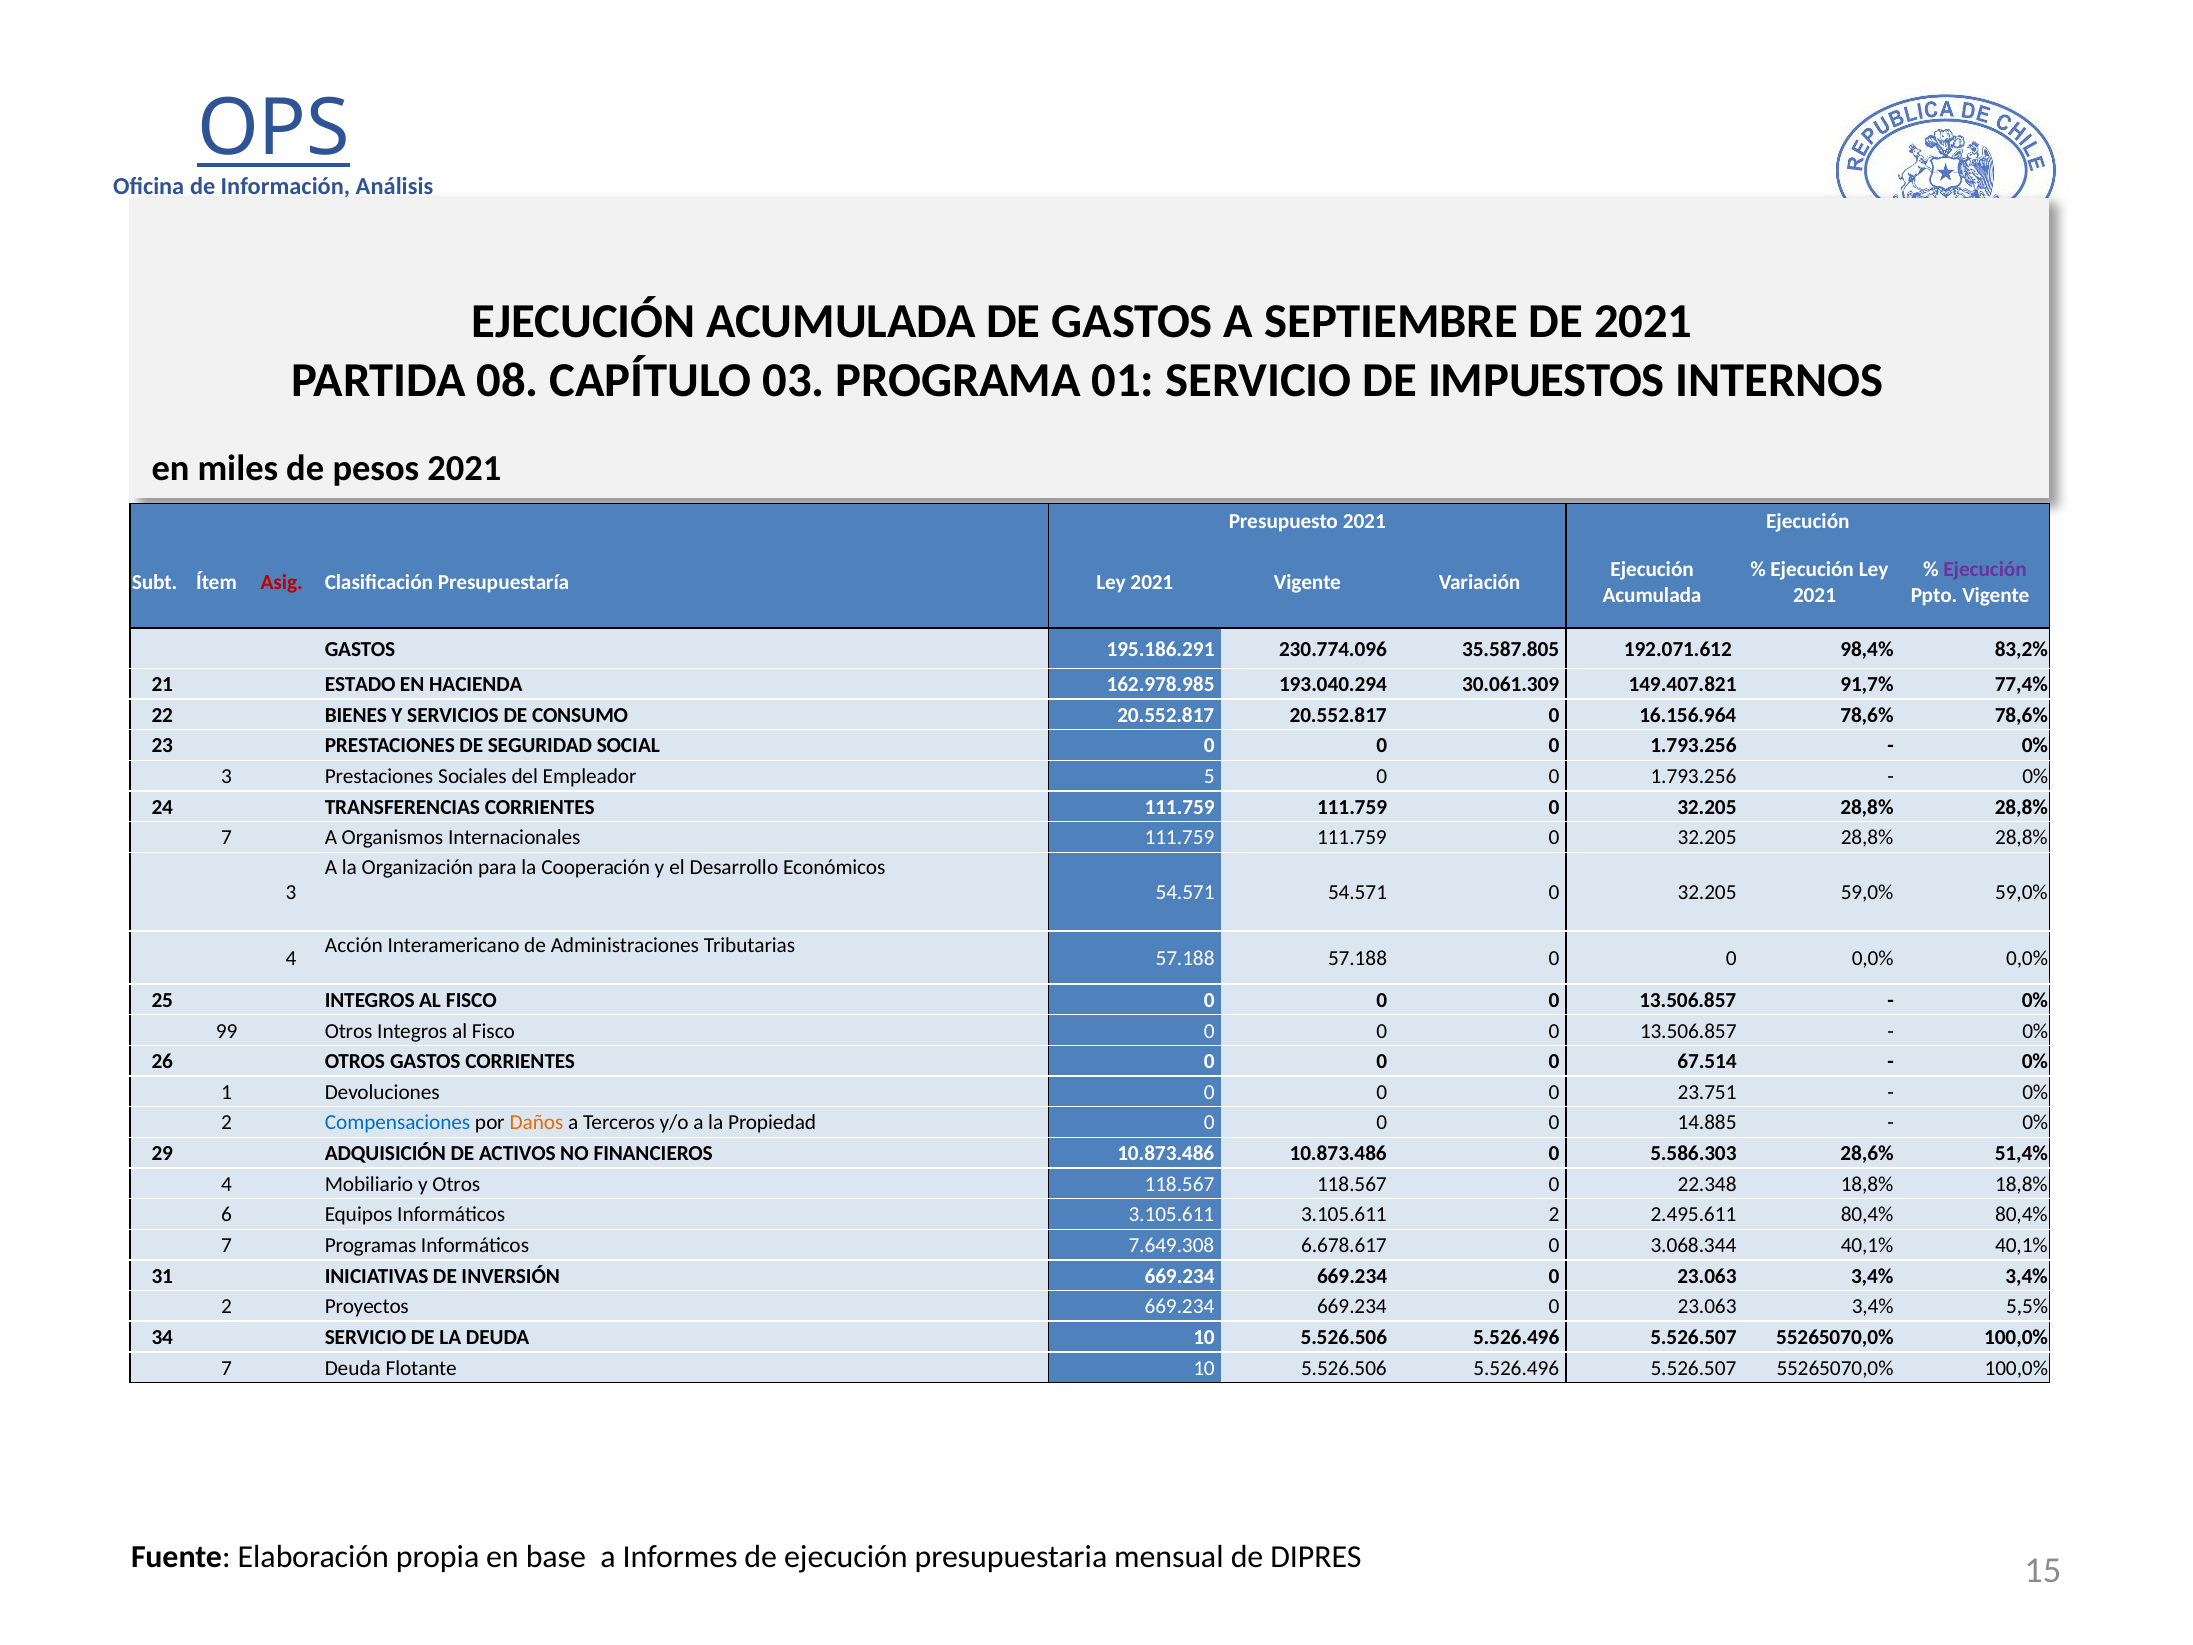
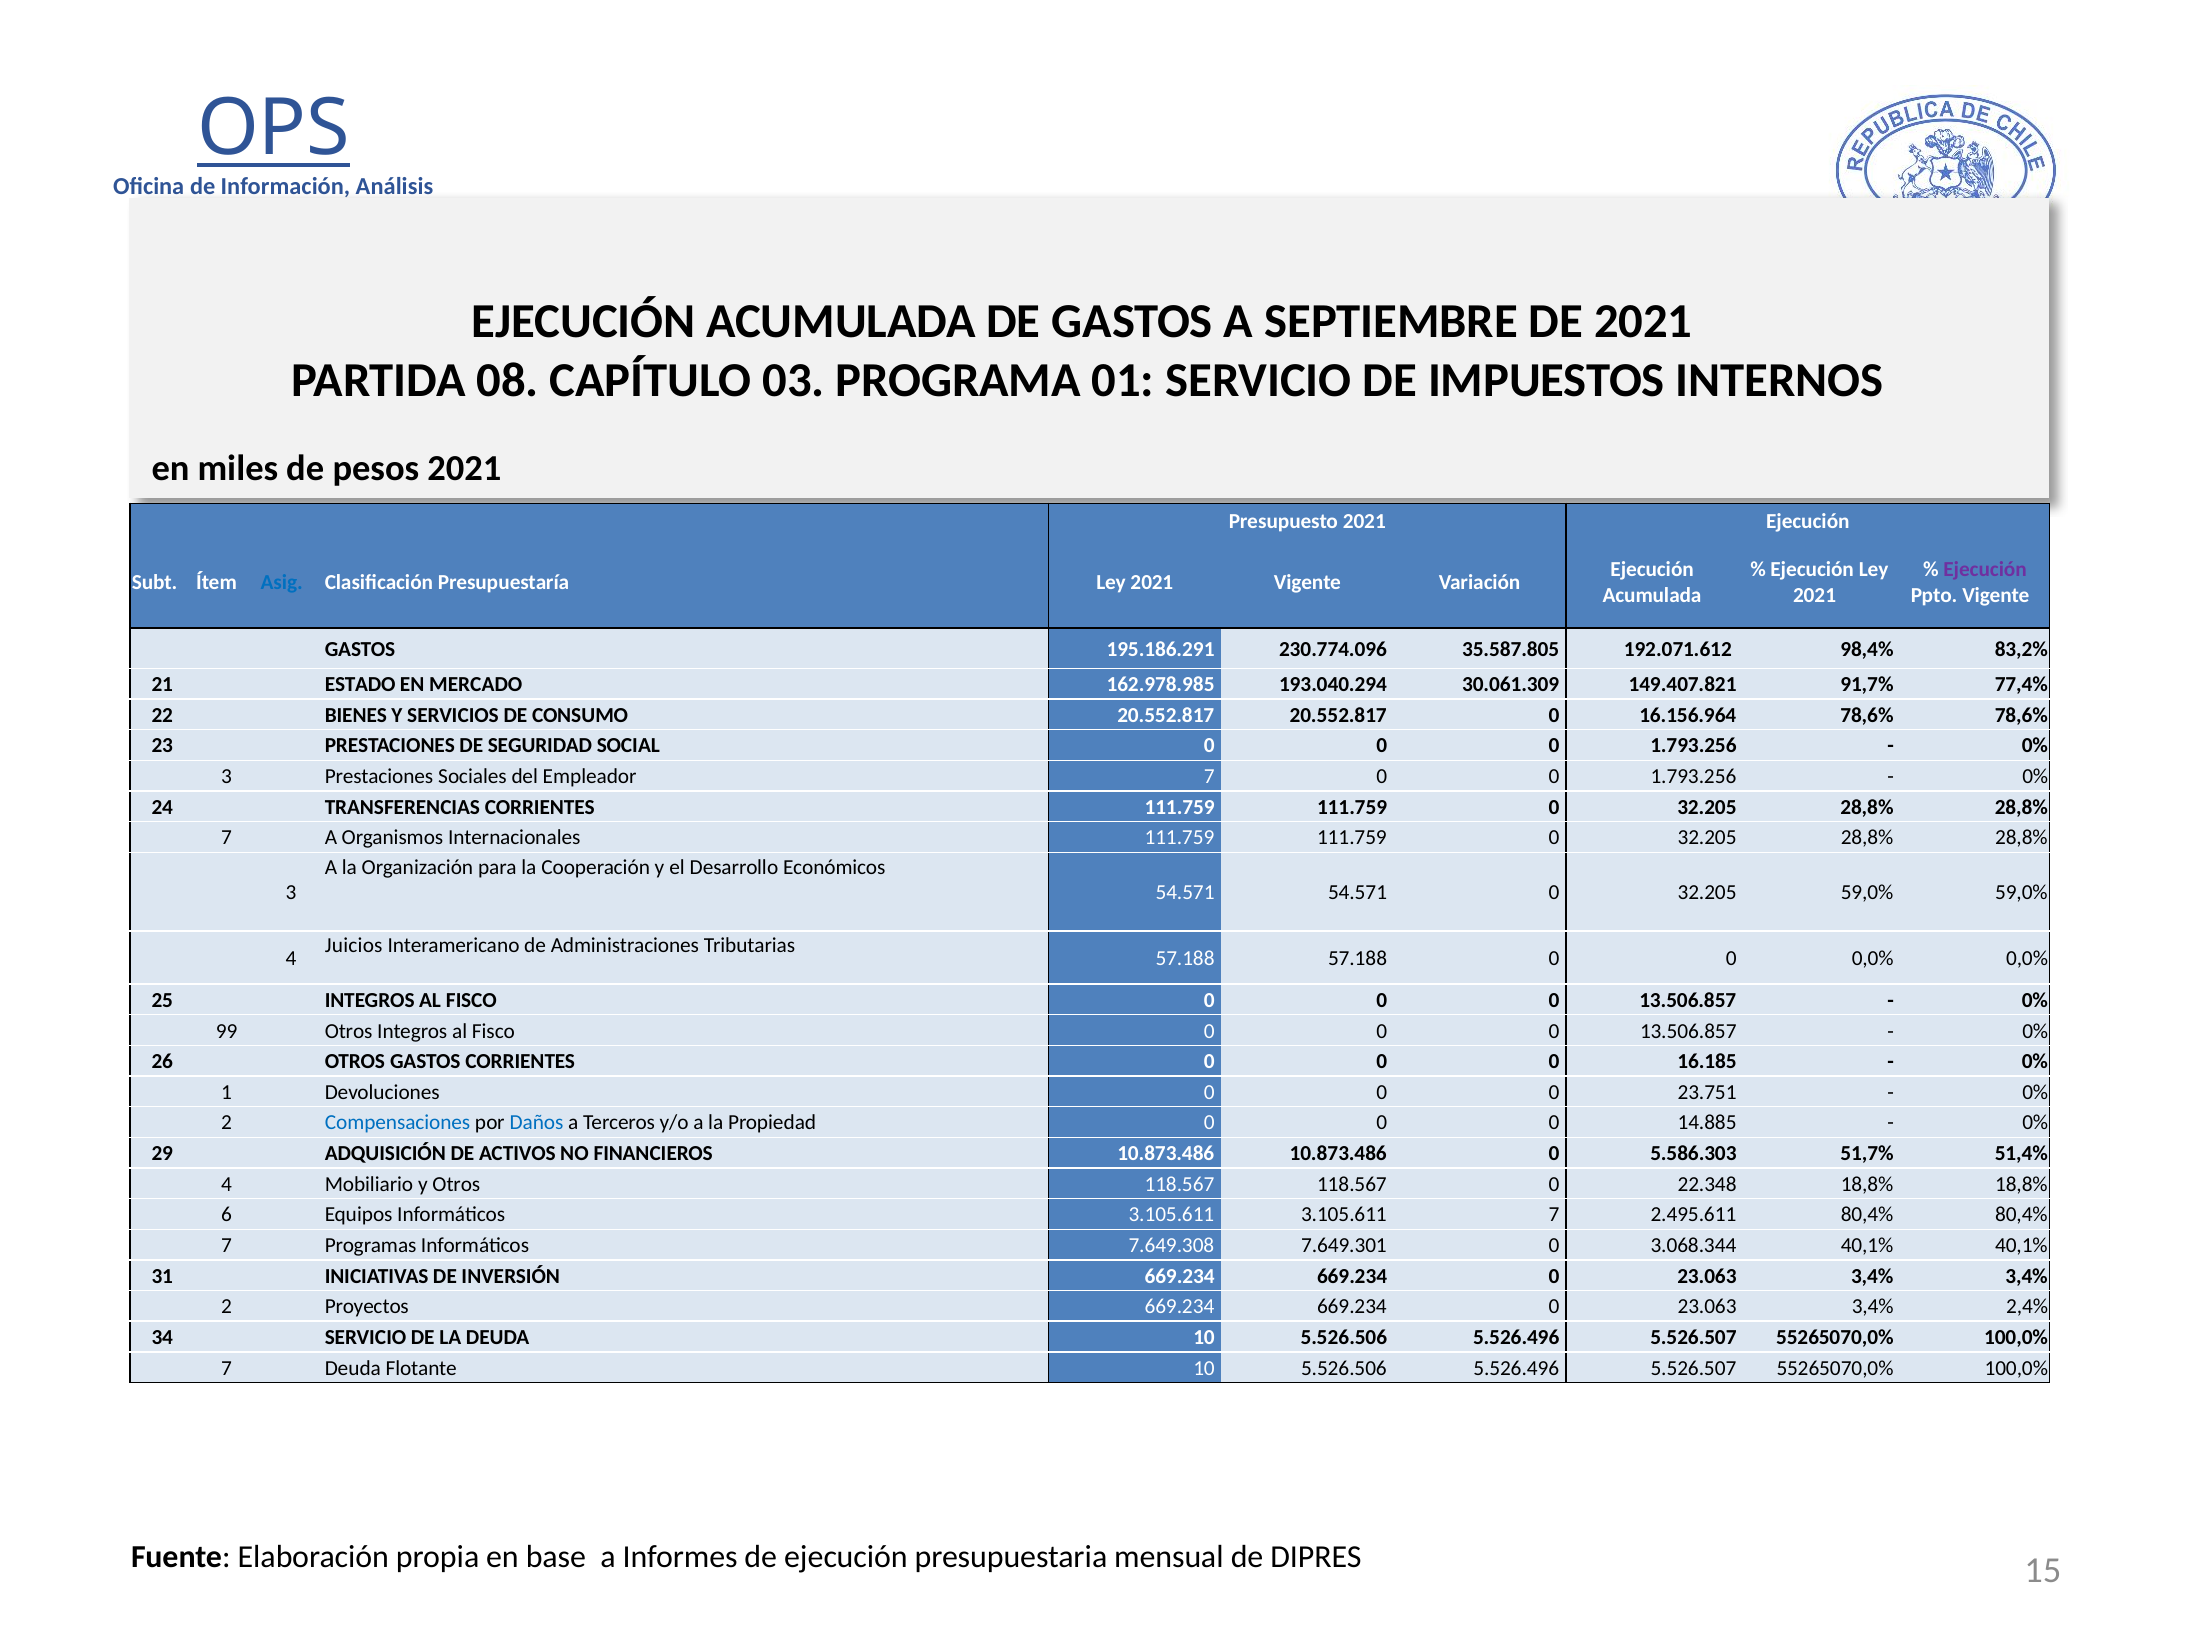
Asig colour: red -> blue
HACIENDA: HACIENDA -> MERCADO
Empleador 5: 5 -> 7
Acción: Acción -> Juicios
67.514: 67.514 -> 16.185
Daños colour: orange -> blue
28,6%: 28,6% -> 51,7%
3.105.611 2: 2 -> 7
6.678.617: 6.678.617 -> 7.649.301
5,5%: 5,5% -> 2,4%
